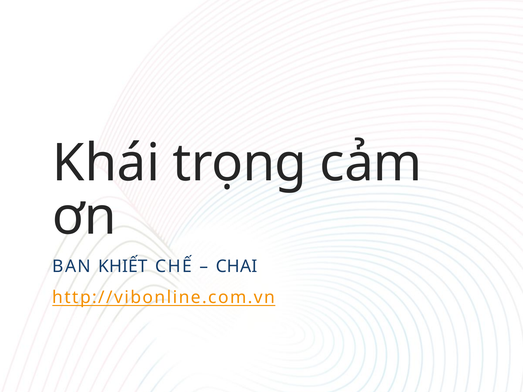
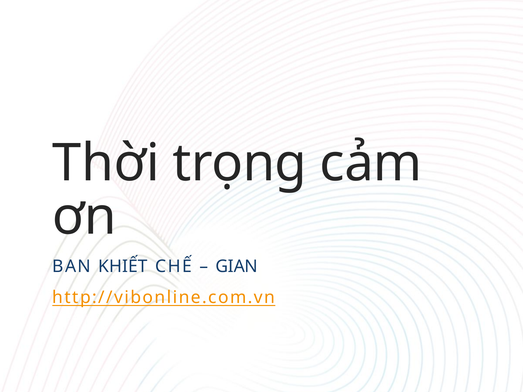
Khái: Khái -> Thời
CHAI: CHAI -> GIAN
